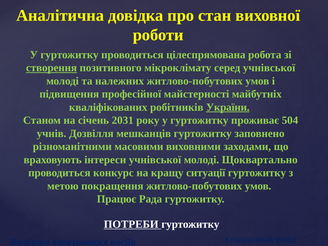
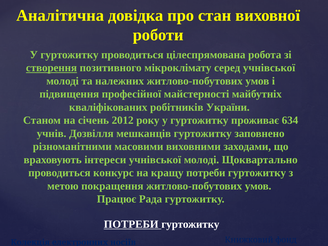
України underline: present -> none
2031: 2031 -> 2012
504: 504 -> 634
кращу ситуації: ситуації -> потреби
